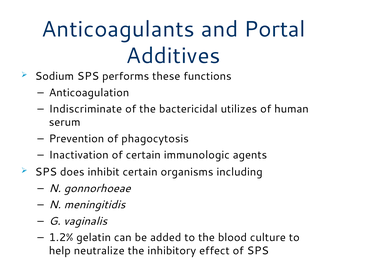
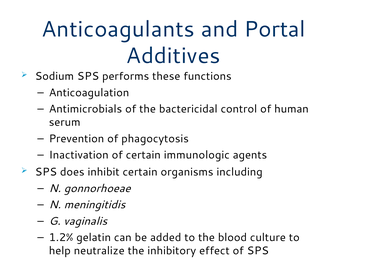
Indiscriminate: Indiscriminate -> Antimicrobials
utilizes: utilizes -> control
